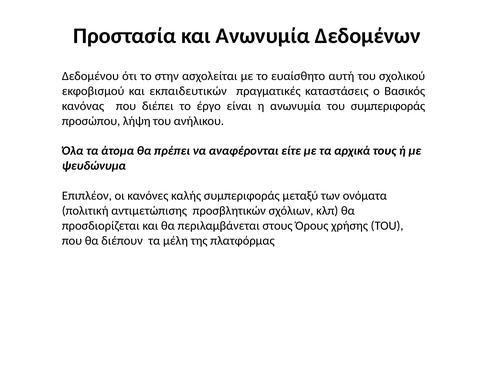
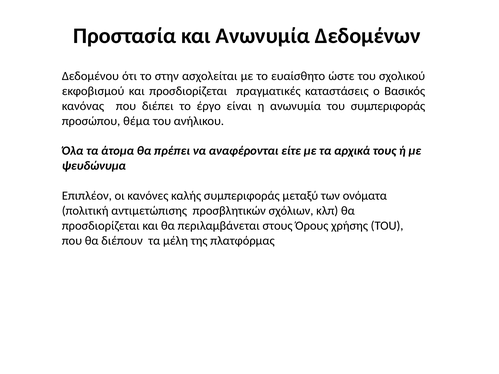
αυτή: αυτή -> ώστε
και εκπαιδευτικών: εκπαιδευτικών -> προσδιορίζεται
λήψη: λήψη -> θέμα
